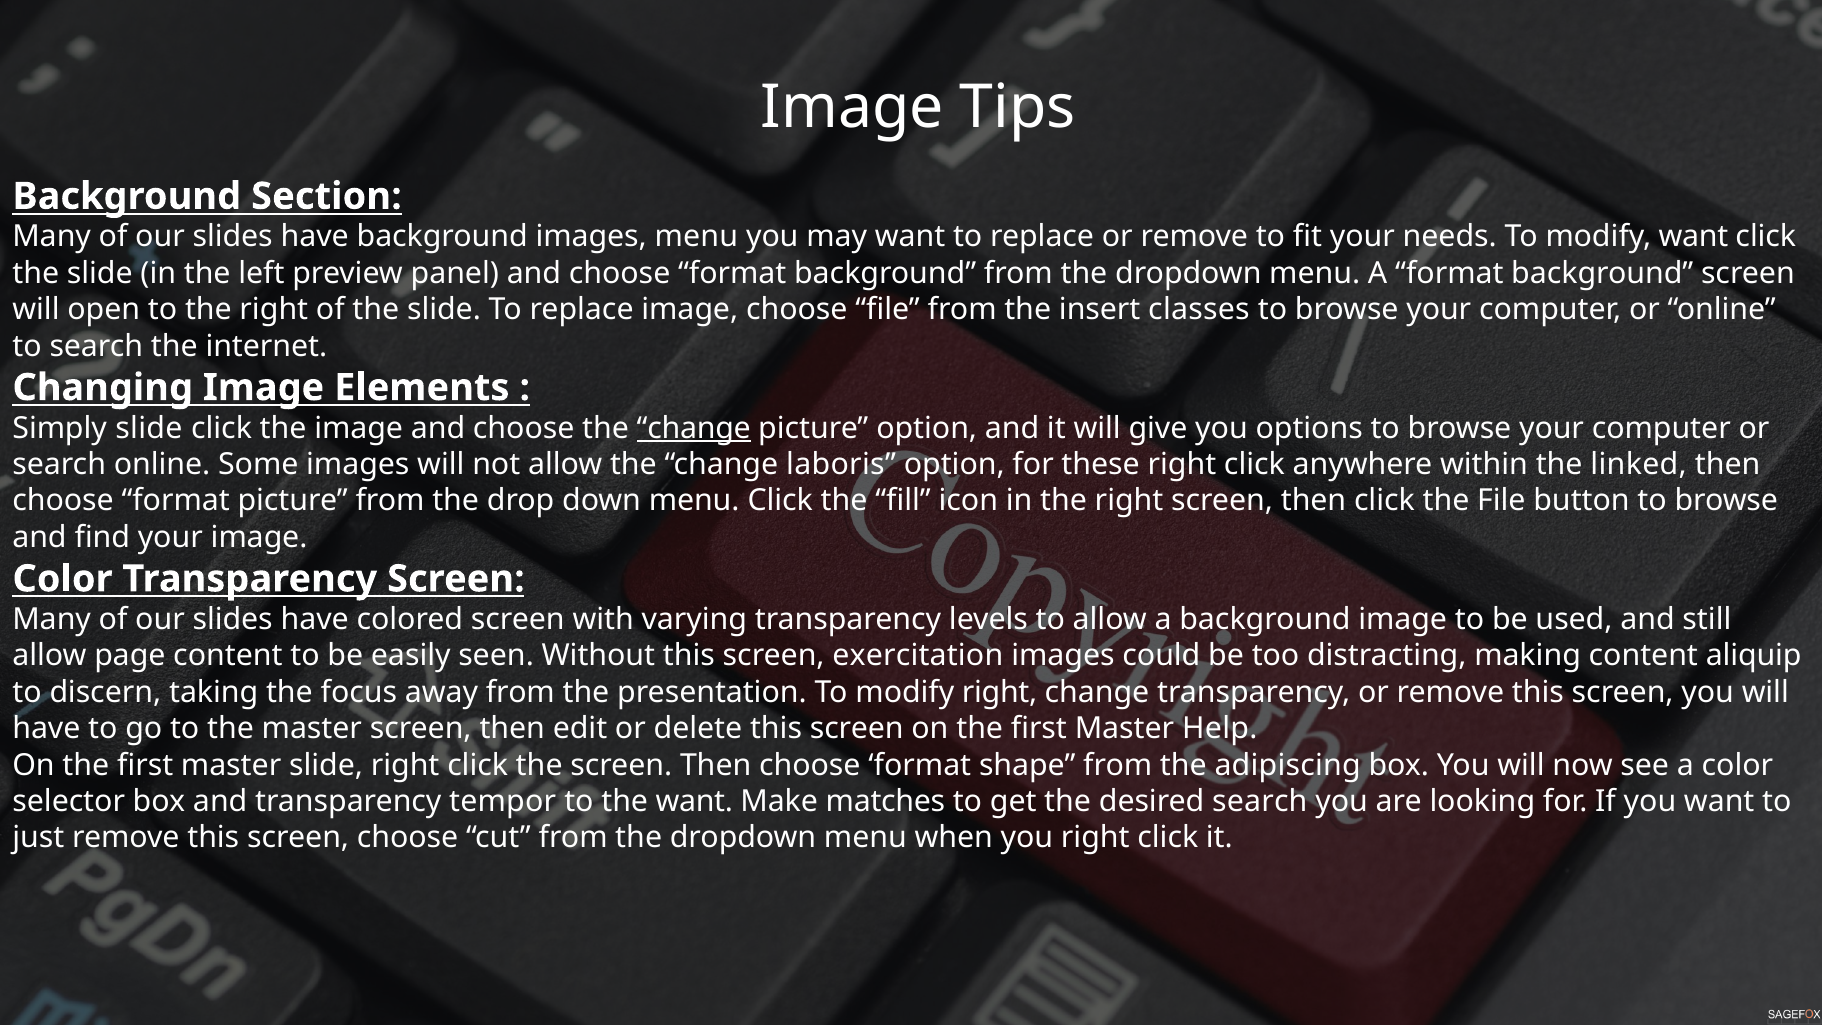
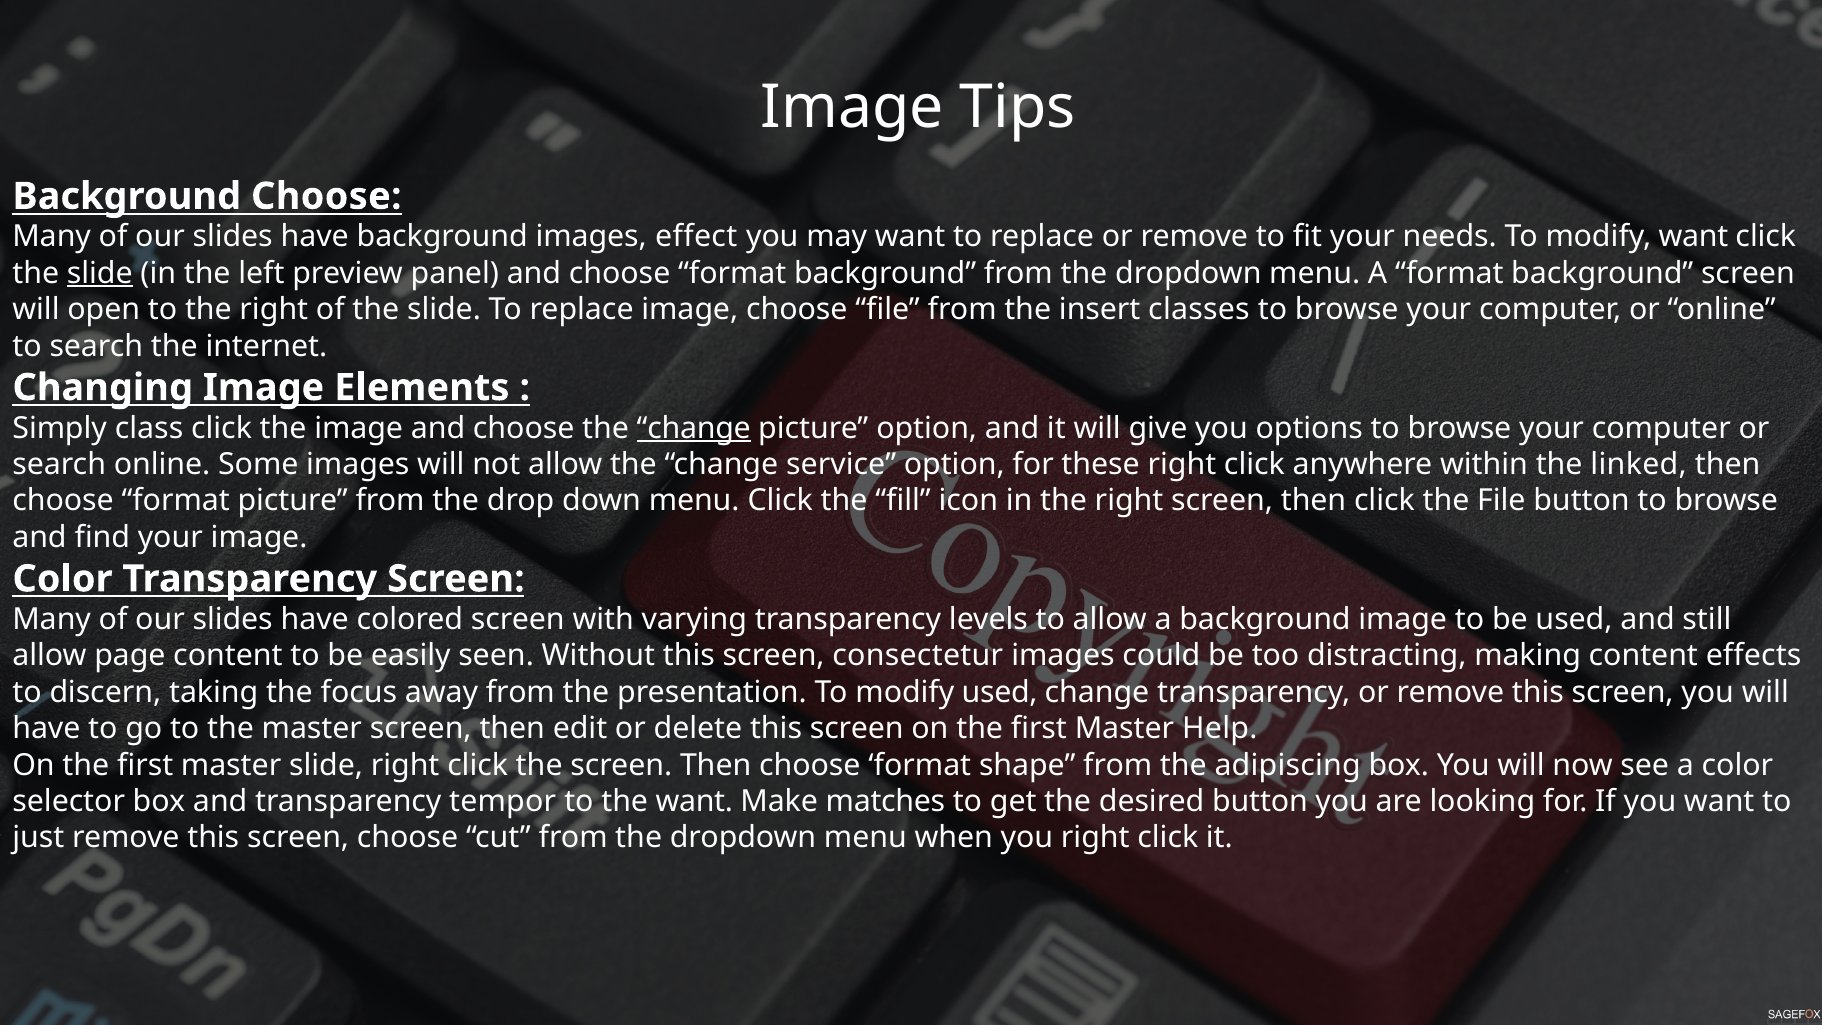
Background Section: Section -> Choose
images menu: menu -> effect
slide at (100, 273) underline: none -> present
Simply slide: slide -> class
laboris: laboris -> service
exercitation: exercitation -> consectetur
aliquip: aliquip -> effects
modify right: right -> used
desired search: search -> button
